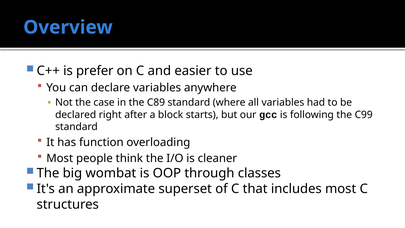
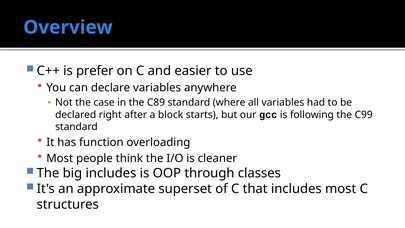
big wombat: wombat -> includes
